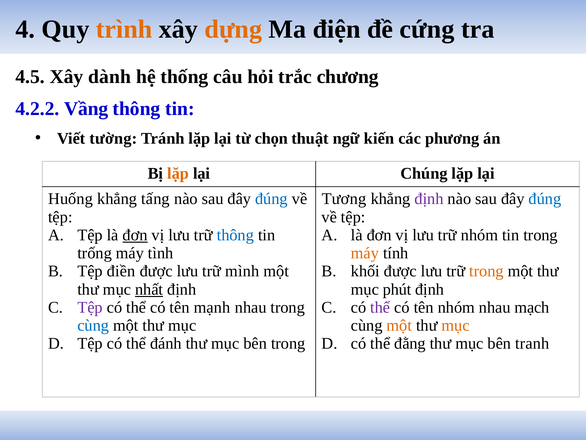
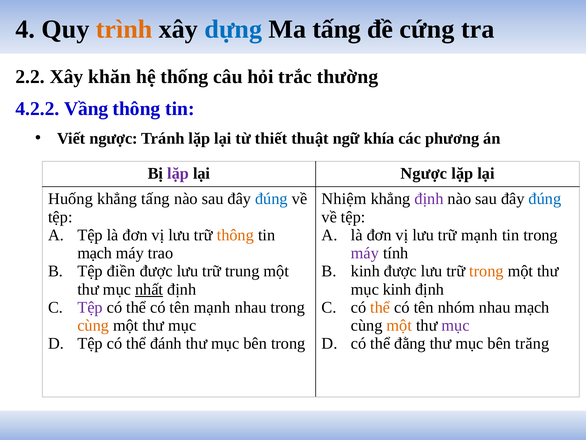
dựng colour: orange -> blue
Ma điện: điện -> tấng
4.5: 4.5 -> 2.2
dành: dành -> khăn
chương: chương -> thường
Viết tường: tường -> ngược
chọn: chọn -> thiết
kiến: kiến -> khía
lặp at (178, 173) colour: orange -> purple
lại Chúng: Chúng -> Ngược
Tương: Tương -> Nhiệm
đơn at (135, 235) underline: present -> none
thông at (235, 235) colour: blue -> orange
trữ nhóm: nhóm -> mạnh
trống at (95, 253): trống -> mạch
tình: tình -> trao
máy at (365, 253) colour: orange -> purple
mình: mình -> trung
khối at (365, 271): khối -> kinh
mục phút: phút -> kinh
thể at (380, 307) colour: purple -> orange
cùng at (93, 325) colour: blue -> orange
mục at (456, 325) colour: orange -> purple
tranh: tranh -> trăng
